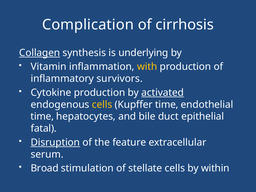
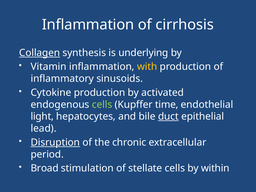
Complication at (88, 25): Complication -> Inflammation
survivors: survivors -> sinusoids
activated underline: present -> none
cells at (102, 105) colour: yellow -> light green
time at (42, 116): time -> light
duct underline: none -> present
fatal: fatal -> lead
feature: feature -> chronic
serum: serum -> period
